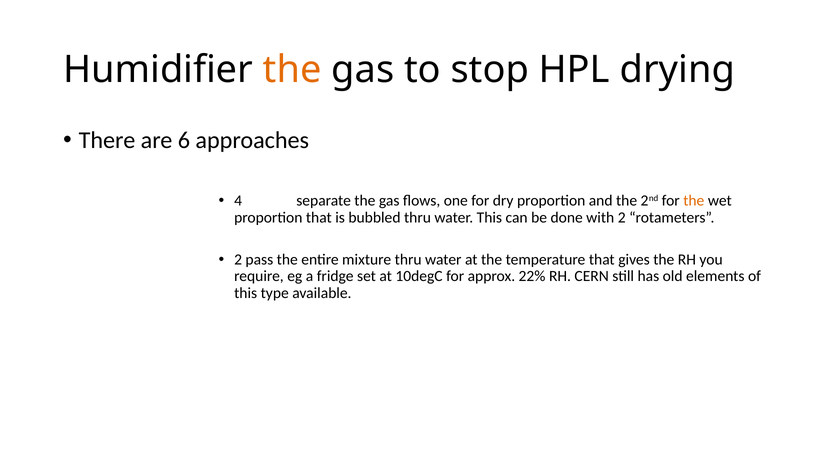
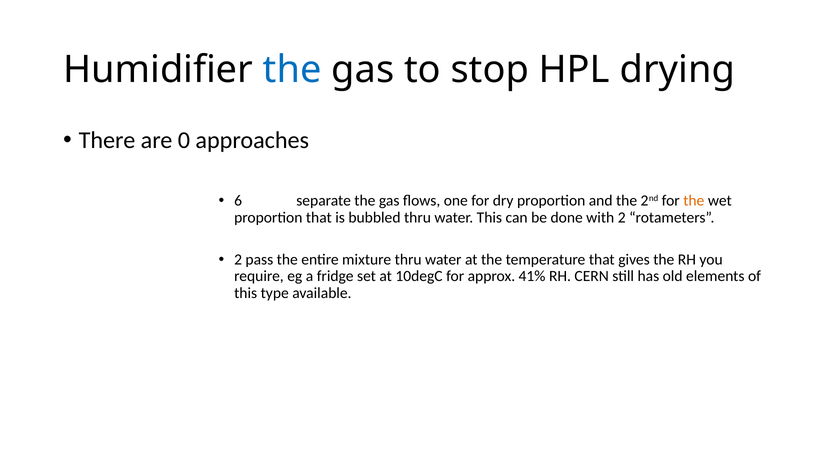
the at (292, 70) colour: orange -> blue
6: 6 -> 0
4: 4 -> 6
22%: 22% -> 41%
